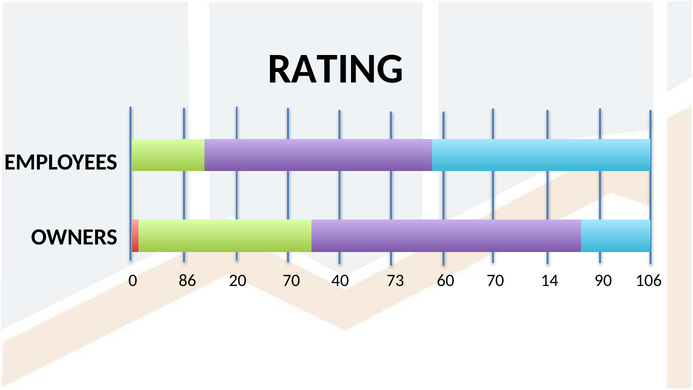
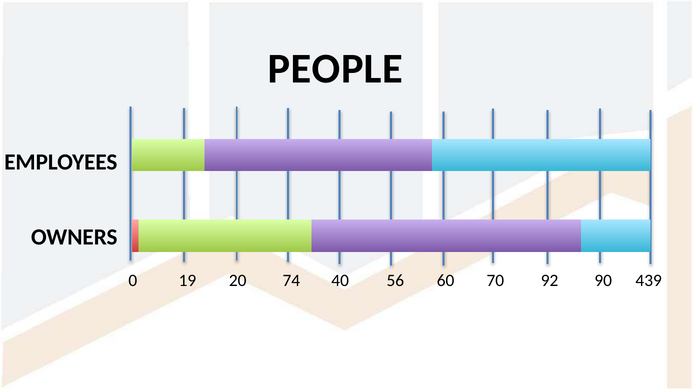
RATING: RATING -> PEOPLE
86: 86 -> 19
20 70: 70 -> 74
73: 73 -> 56
14: 14 -> 92
106: 106 -> 439
